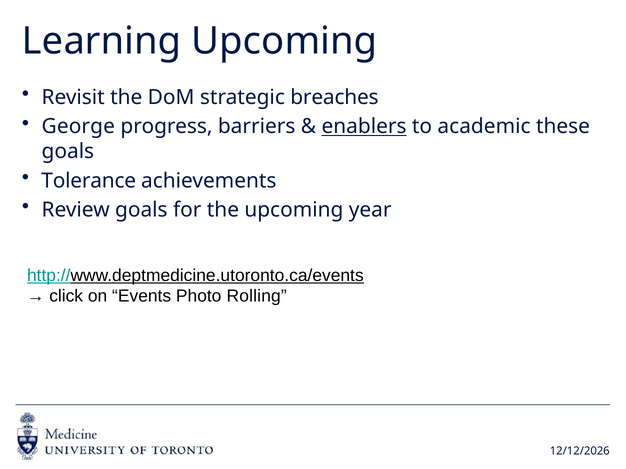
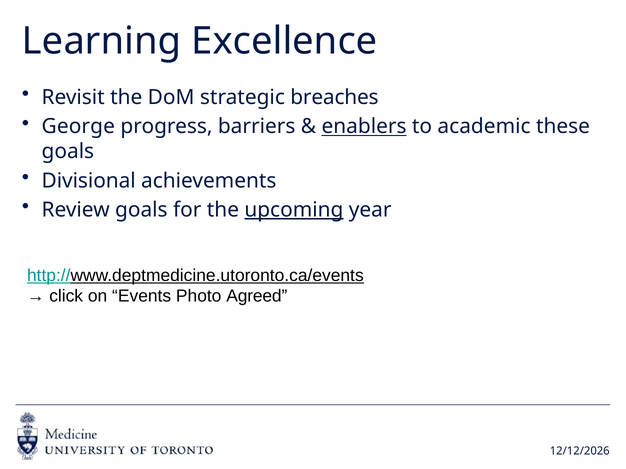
Learning Upcoming: Upcoming -> Excellence
Tolerance: Tolerance -> Divisional
upcoming at (294, 210) underline: none -> present
Rolling: Rolling -> Agreed
